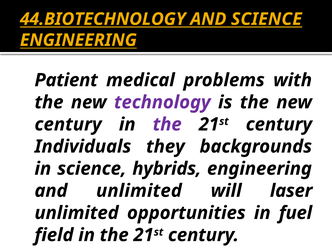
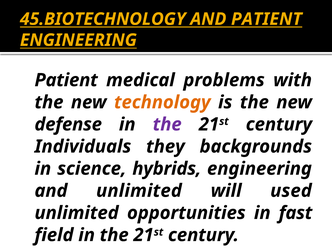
44.BIOTECHNOLOGY: 44.BIOTECHNOLOGY -> 45.BIOTECHNOLOGY
AND SCIENCE: SCIENCE -> PATIENT
technology colour: purple -> orange
century at (68, 124): century -> defense
laser: laser -> used
fuel: fuel -> fast
